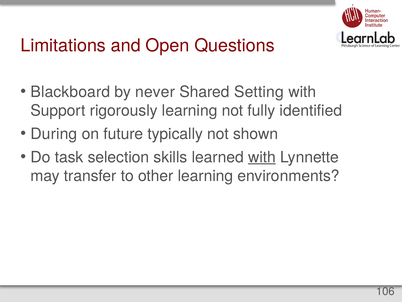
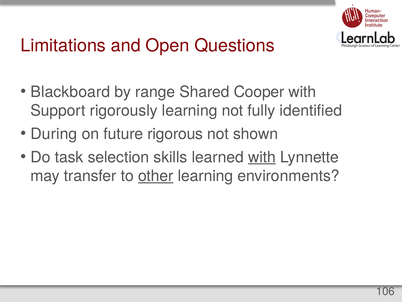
never: never -> range
Setting: Setting -> Cooper
typically: typically -> rigorous
other underline: none -> present
